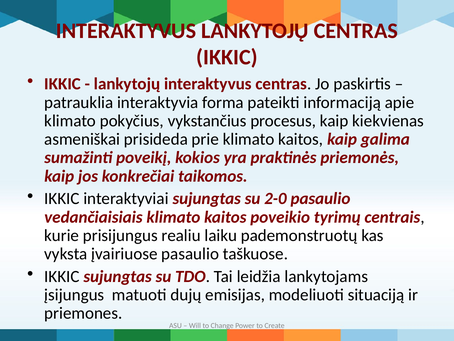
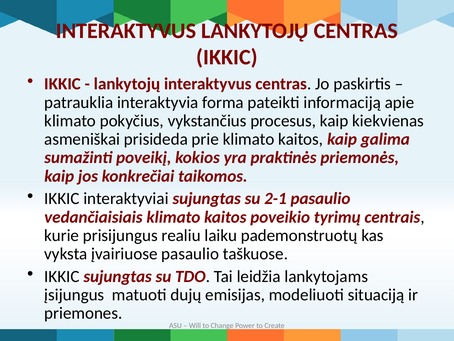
2-0: 2-0 -> 2-1
